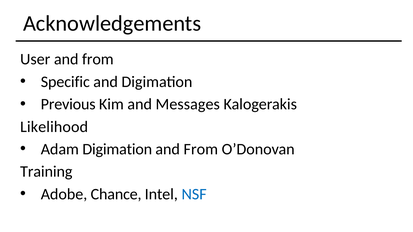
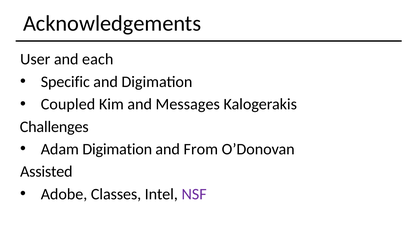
from at (98, 59): from -> each
Previous: Previous -> Coupled
Likelihood: Likelihood -> Challenges
Training: Training -> Assisted
Chance: Chance -> Classes
NSF colour: blue -> purple
